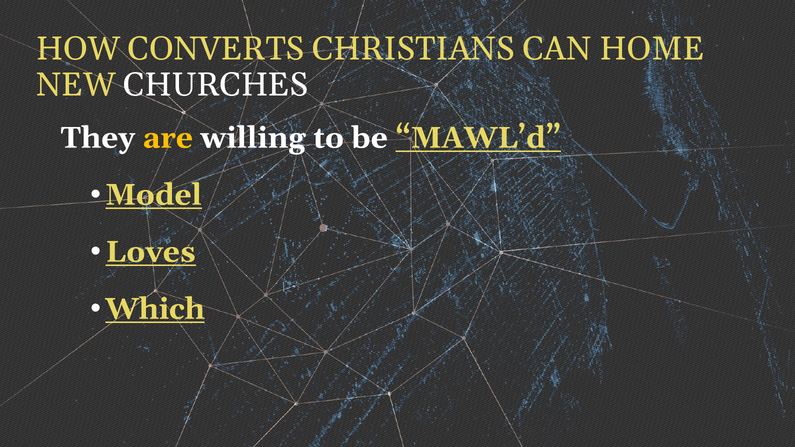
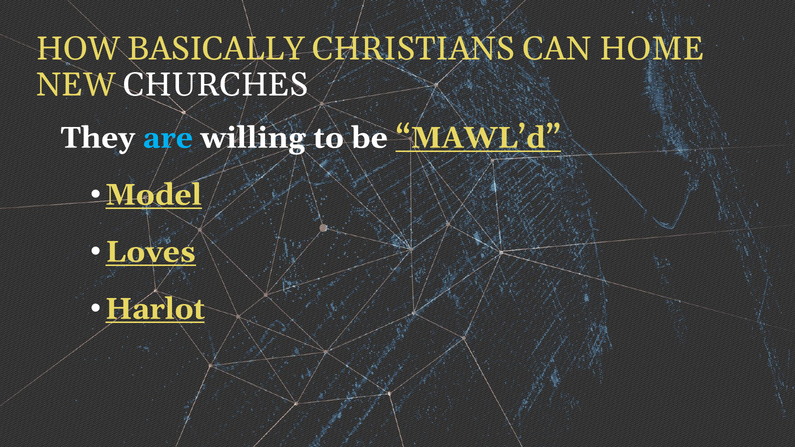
CONVERTS: CONVERTS -> BASICALLY
are colour: yellow -> light blue
Which: Which -> Harlot
